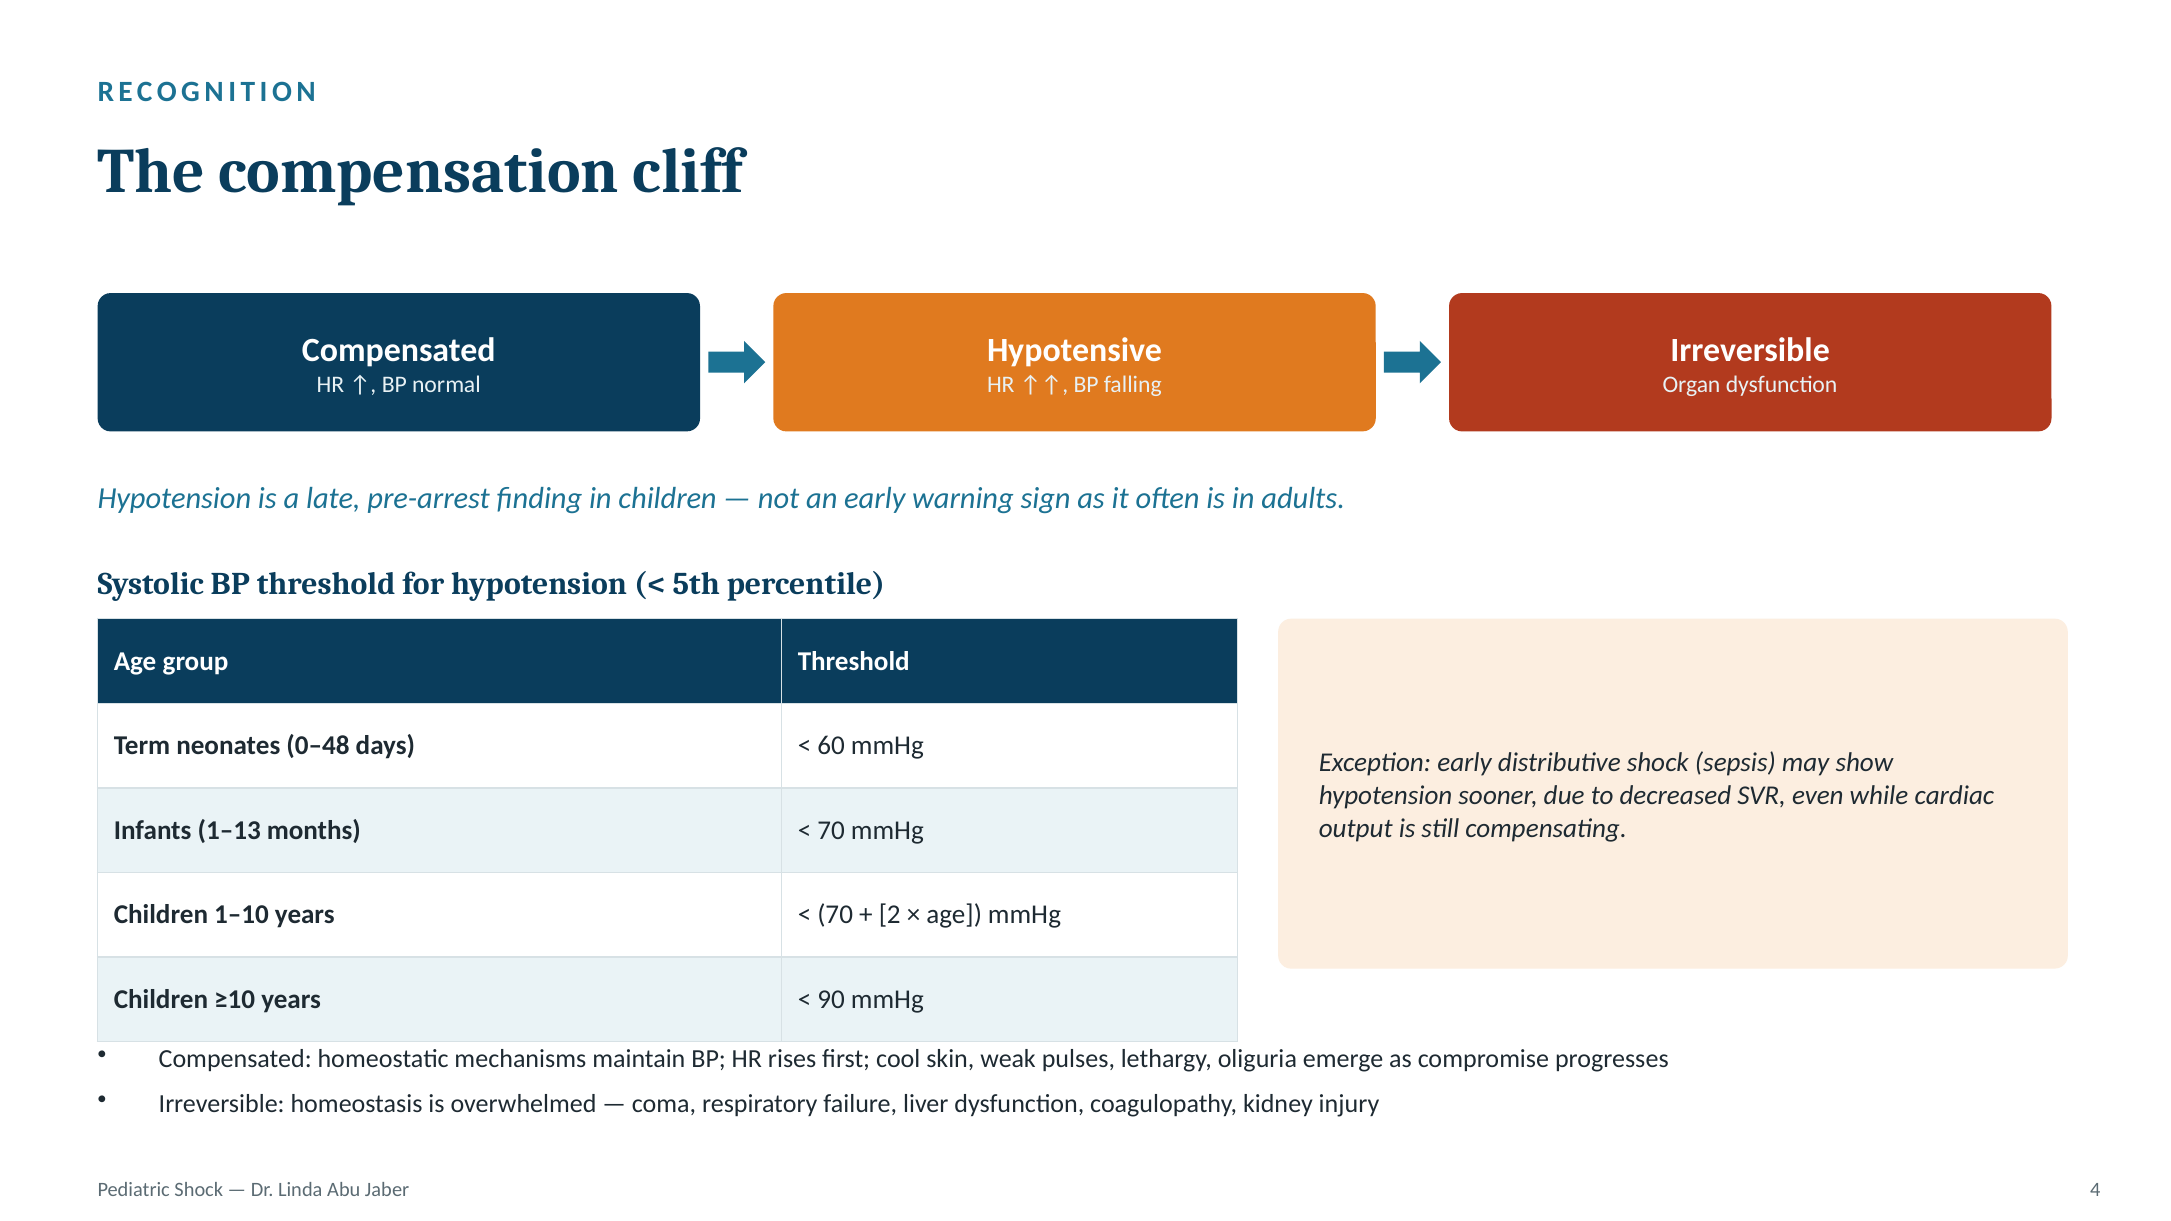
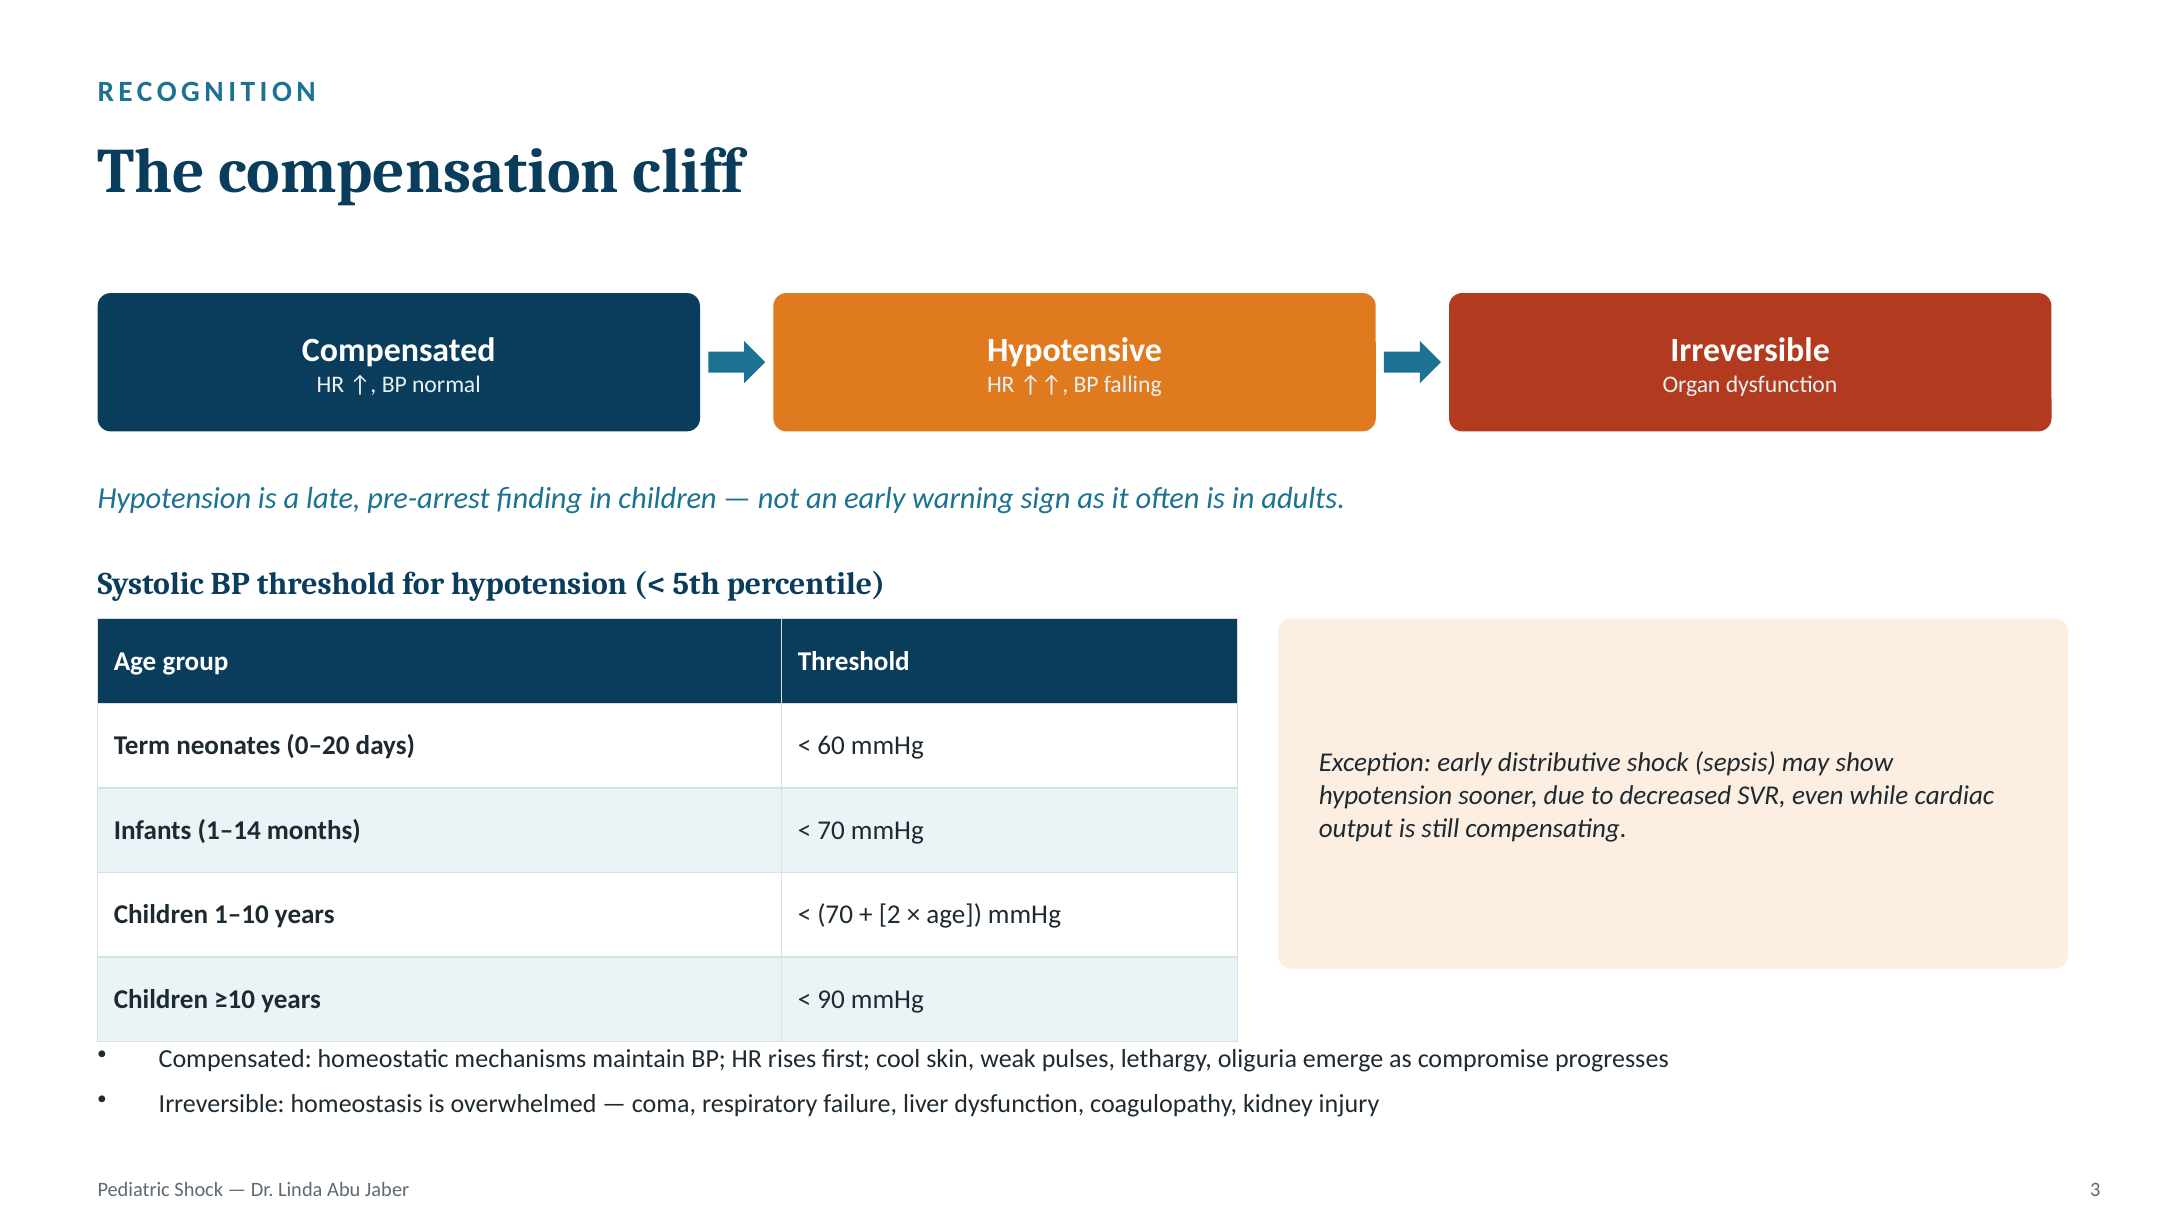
0–48: 0–48 -> 0–20
1–13: 1–13 -> 1–14
4: 4 -> 3
